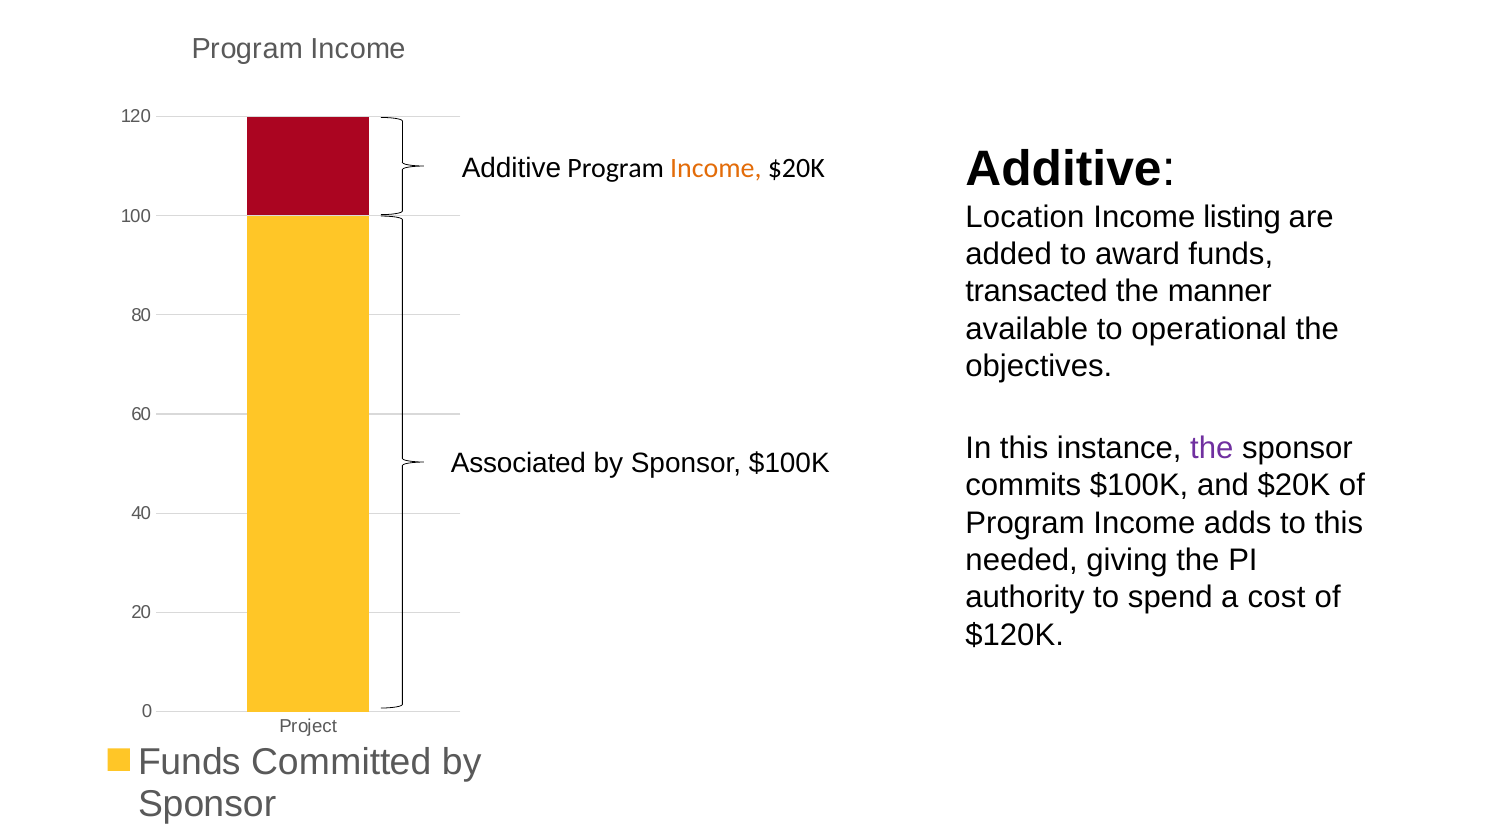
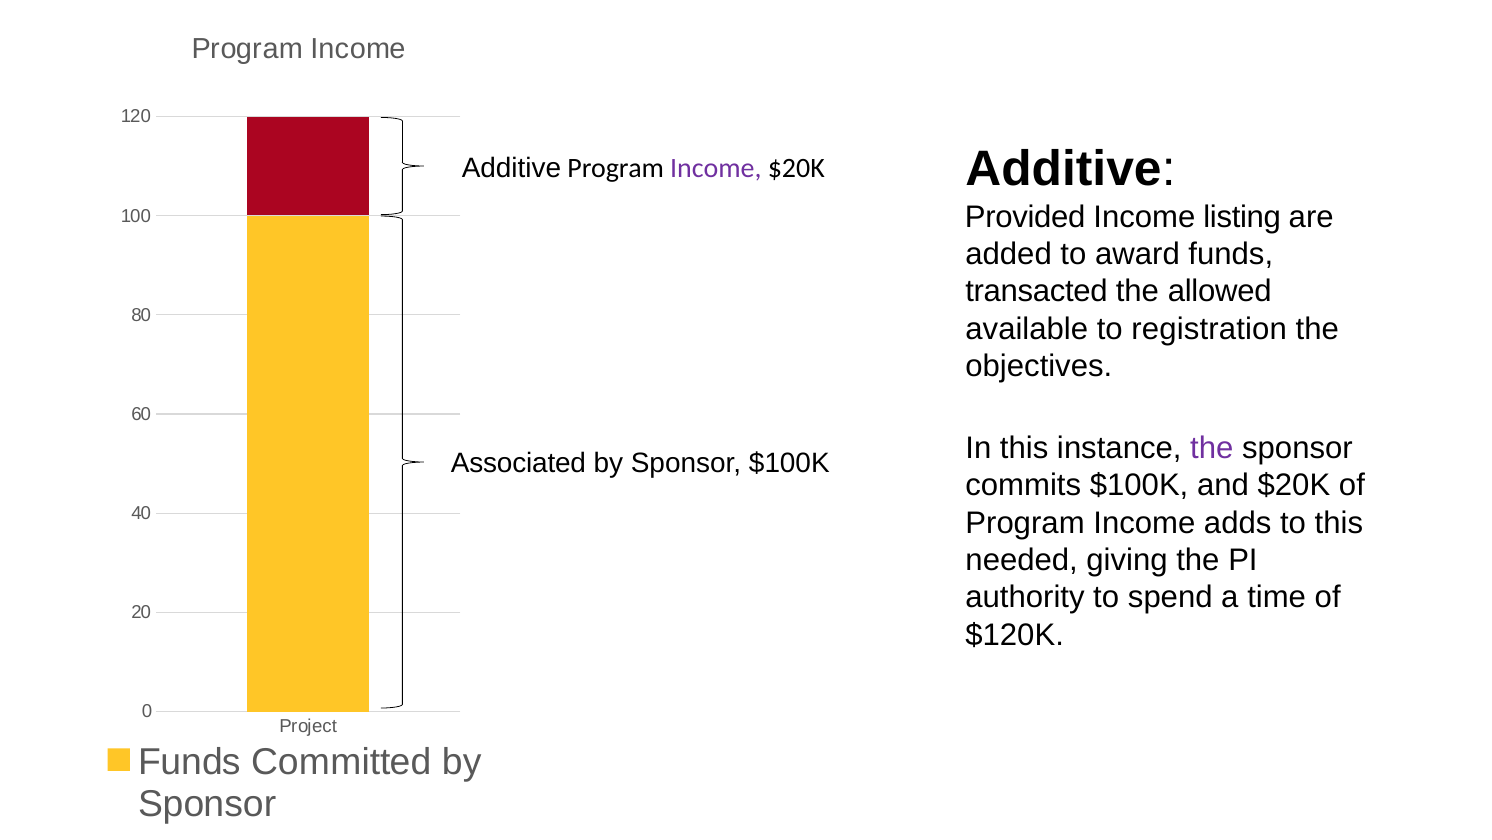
Income at (716, 168) colour: orange -> purple
Location: Location -> Provided
manner: manner -> allowed
operational: operational -> registration
cost: cost -> time
